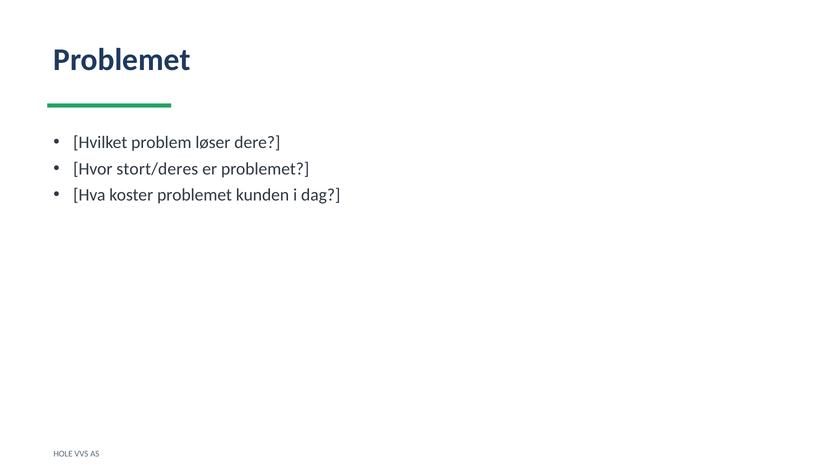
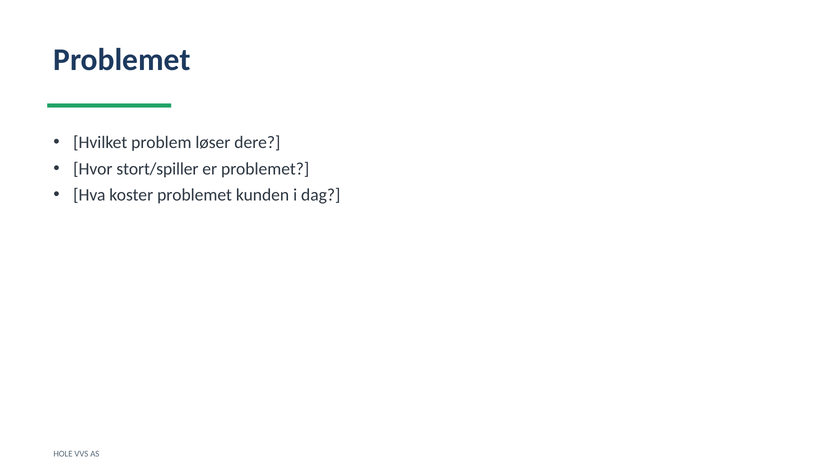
stort/deres: stort/deres -> stort/spiller
